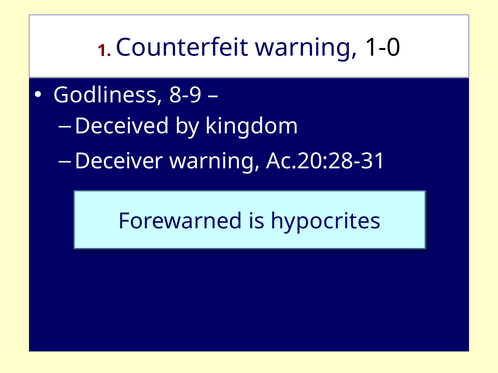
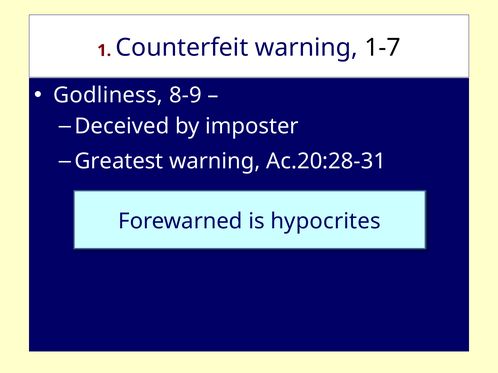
1-0: 1-0 -> 1-7
kingdom: kingdom -> imposter
Deceiver: Deceiver -> Greatest
